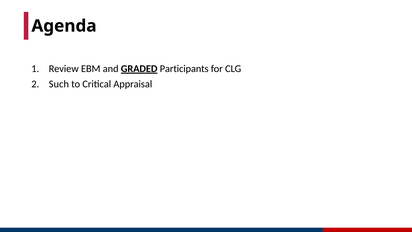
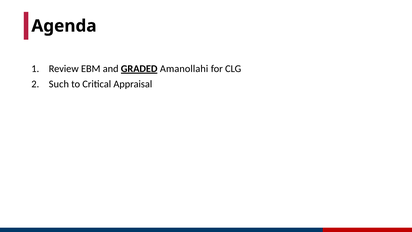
Participants: Participants -> Amanollahi
